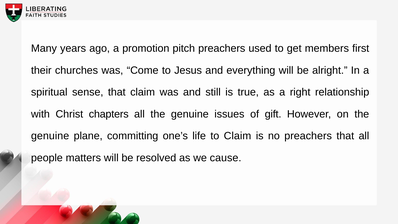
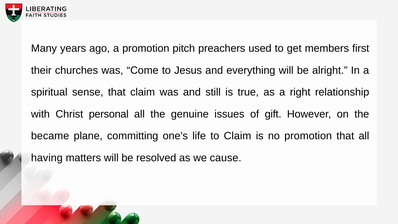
chapters: chapters -> personal
genuine at (50, 136): genuine -> became
no preachers: preachers -> promotion
people: people -> having
